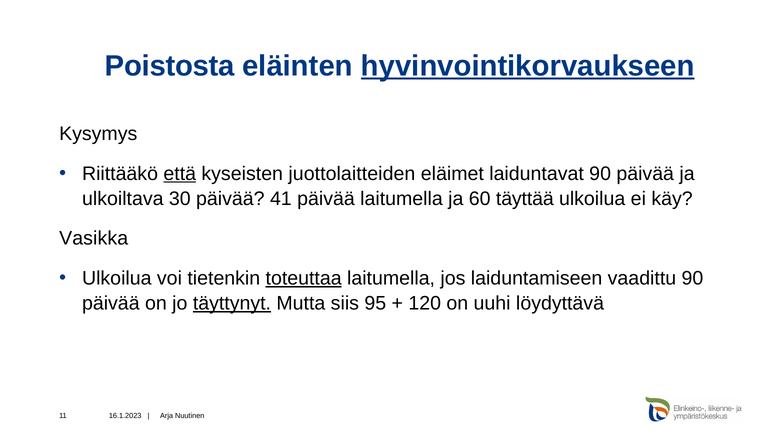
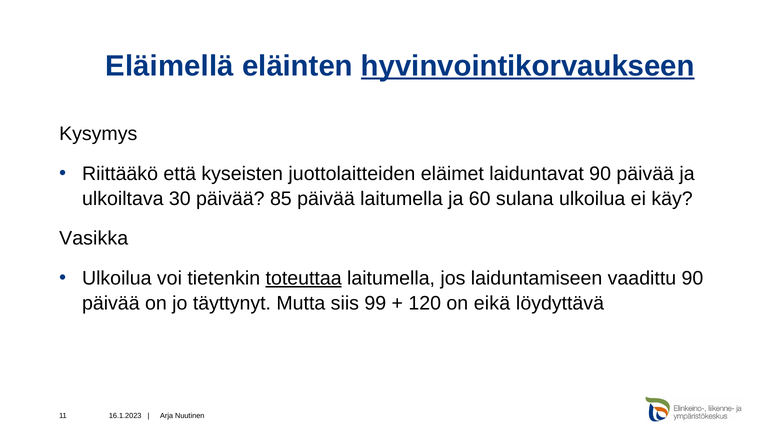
Poistosta: Poistosta -> Eläimellä
että underline: present -> none
41: 41 -> 85
täyttää: täyttää -> sulana
täyttynyt underline: present -> none
95: 95 -> 99
uuhi: uuhi -> eikä
